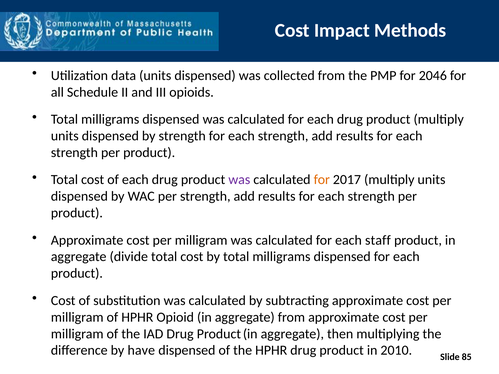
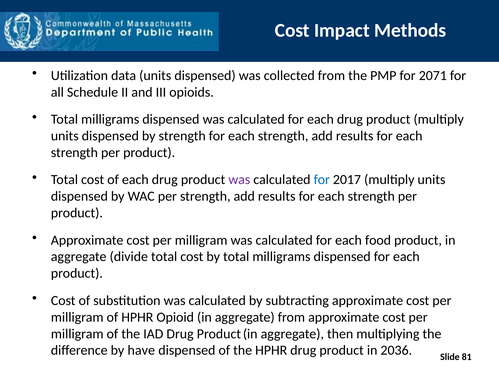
2046: 2046 -> 2071
for at (322, 180) colour: orange -> blue
staff: staff -> food
2010: 2010 -> 2036
85: 85 -> 81
